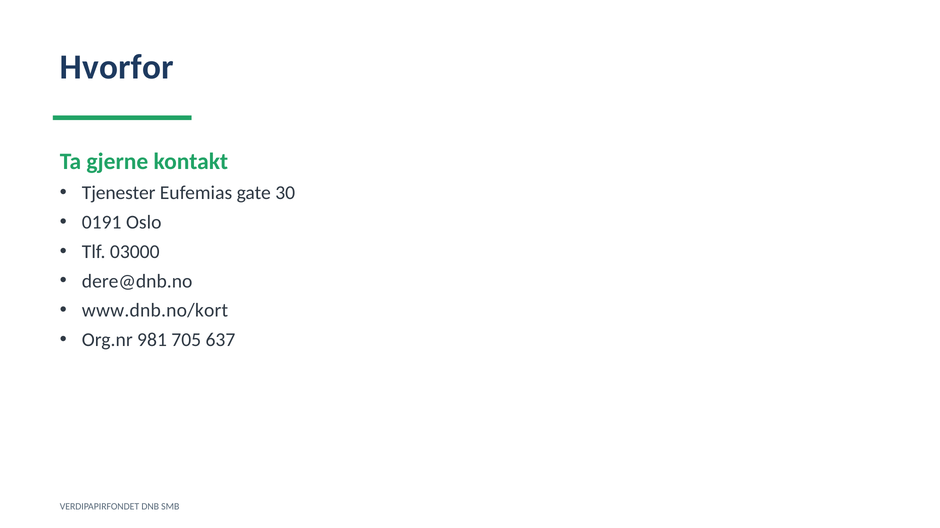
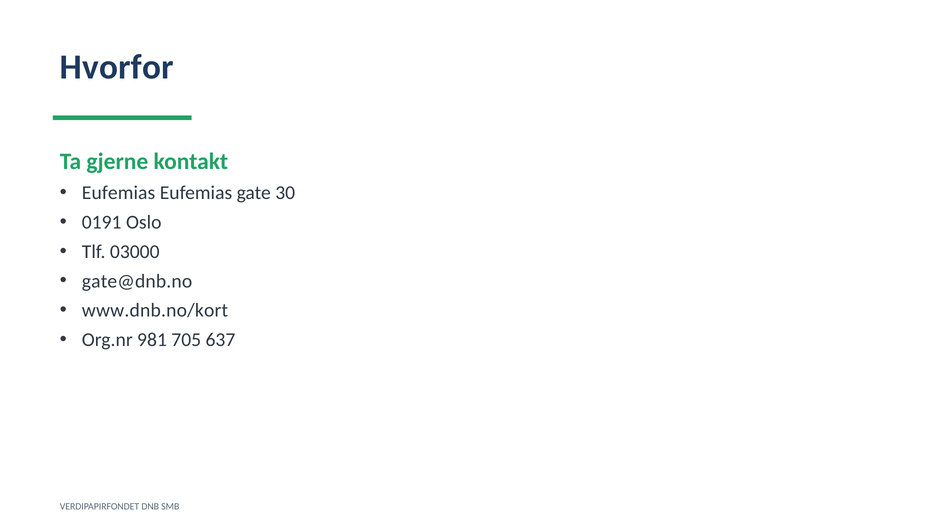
Tjenester at (119, 193): Tjenester -> Eufemias
dere@dnb.no: dere@dnb.no -> gate@dnb.no
